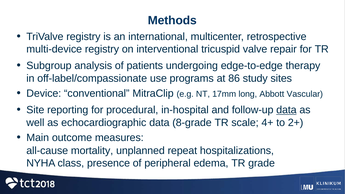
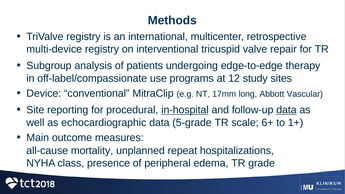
86: 86 -> 12
in-hospital underline: none -> present
8-grade: 8-grade -> 5-grade
4+: 4+ -> 6+
2+: 2+ -> 1+
